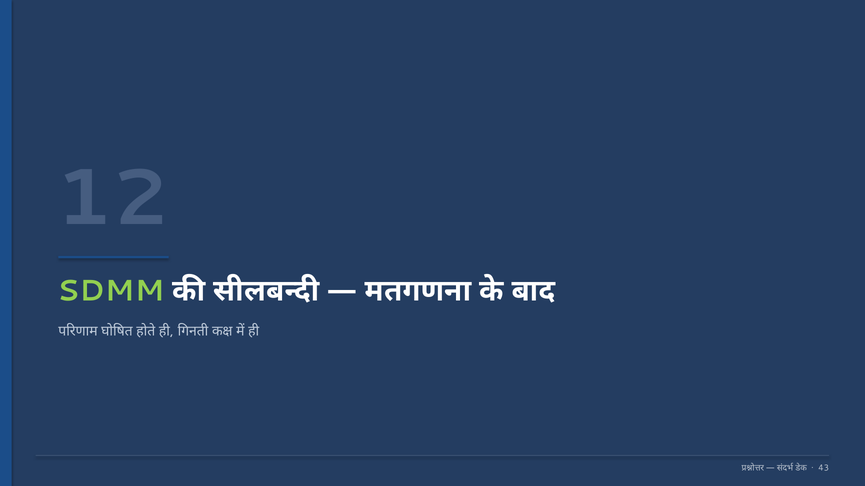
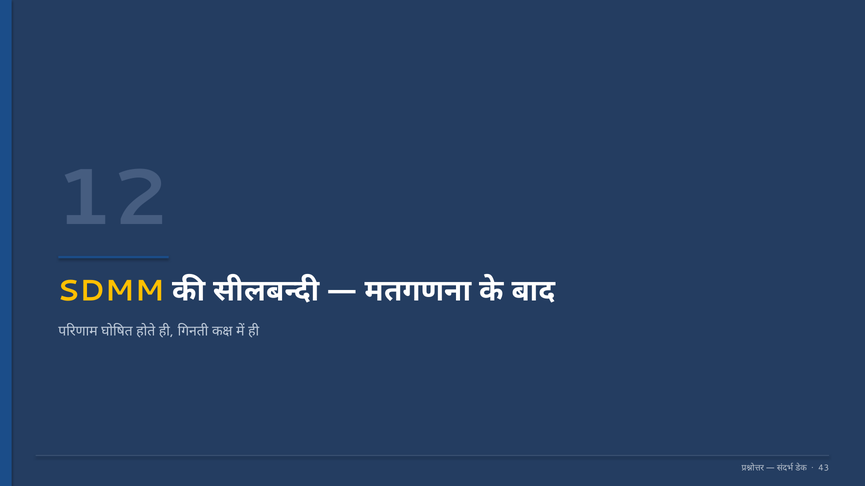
SDMM colour: light green -> yellow
